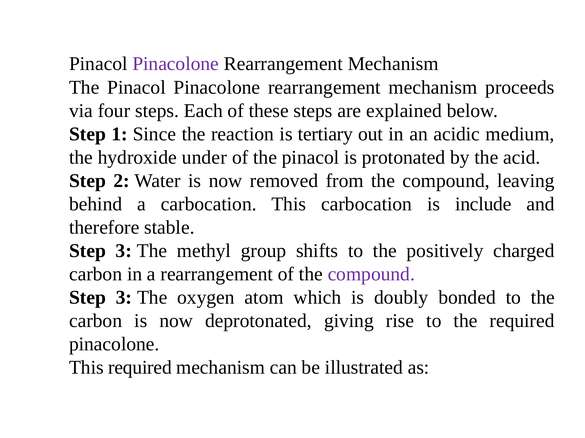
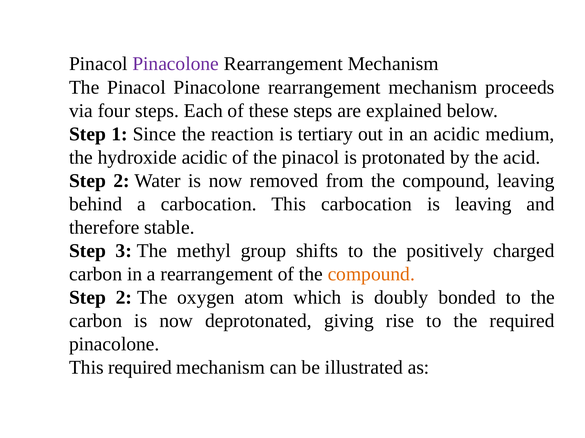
hydroxide under: under -> acidic
is include: include -> leaving
compound at (371, 275) colour: purple -> orange
3 at (124, 298): 3 -> 2
